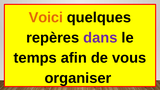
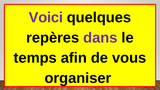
Voici colour: orange -> purple
